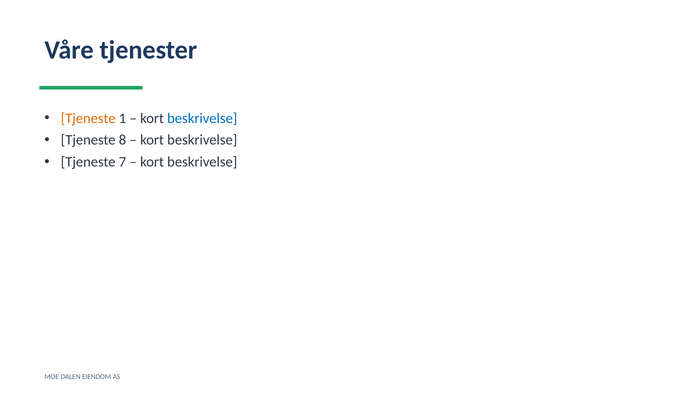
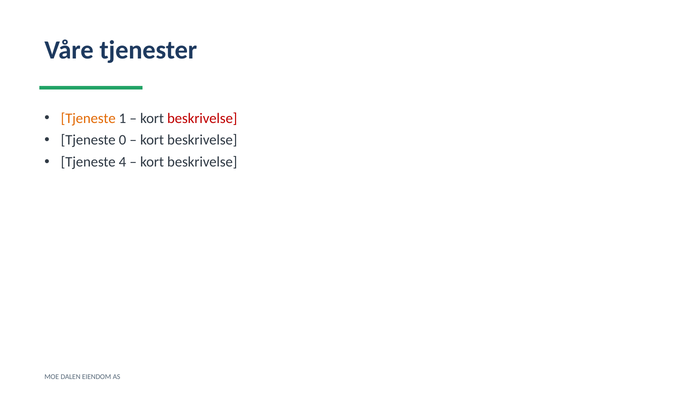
beskrivelse at (202, 118) colour: blue -> red
8: 8 -> 0
7: 7 -> 4
